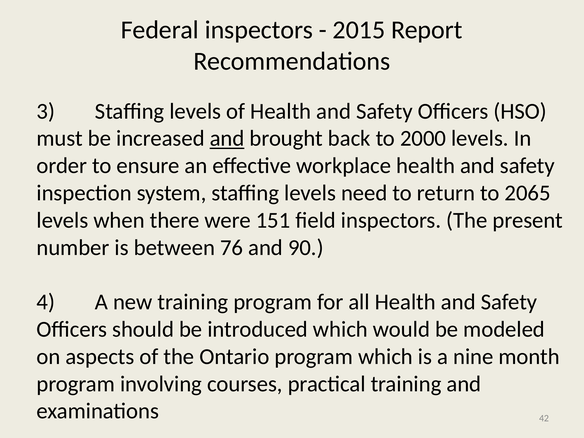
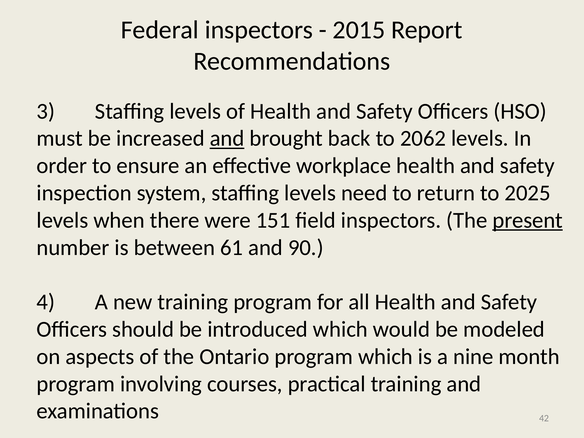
2000: 2000 -> 2062
2065: 2065 -> 2025
present underline: none -> present
76: 76 -> 61
